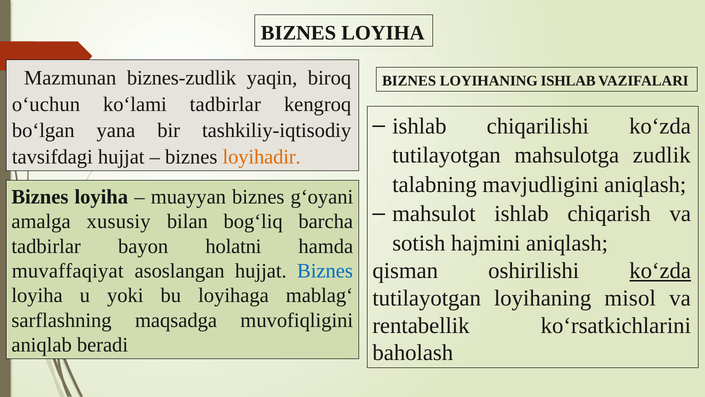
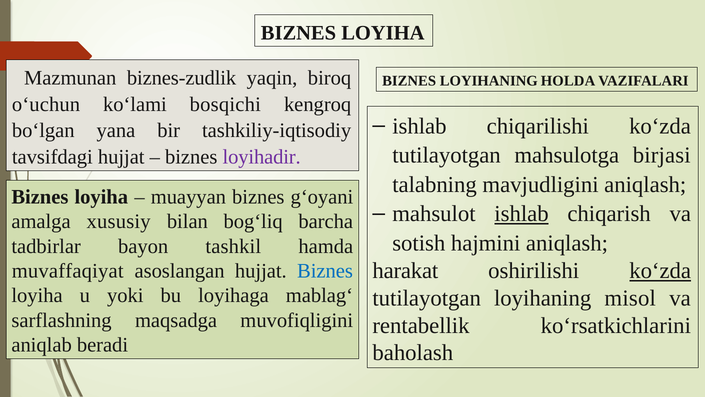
LOYIHANING ISHLAB: ISHLAB -> HOLDA
ko‘lami tadbirlar: tadbirlar -> bosqichi
zudlik: zudlik -> birjasi
loyihadir colour: orange -> purple
ishlab at (522, 214) underline: none -> present
holatni: holatni -> tashkil
qisman: qisman -> harakat
